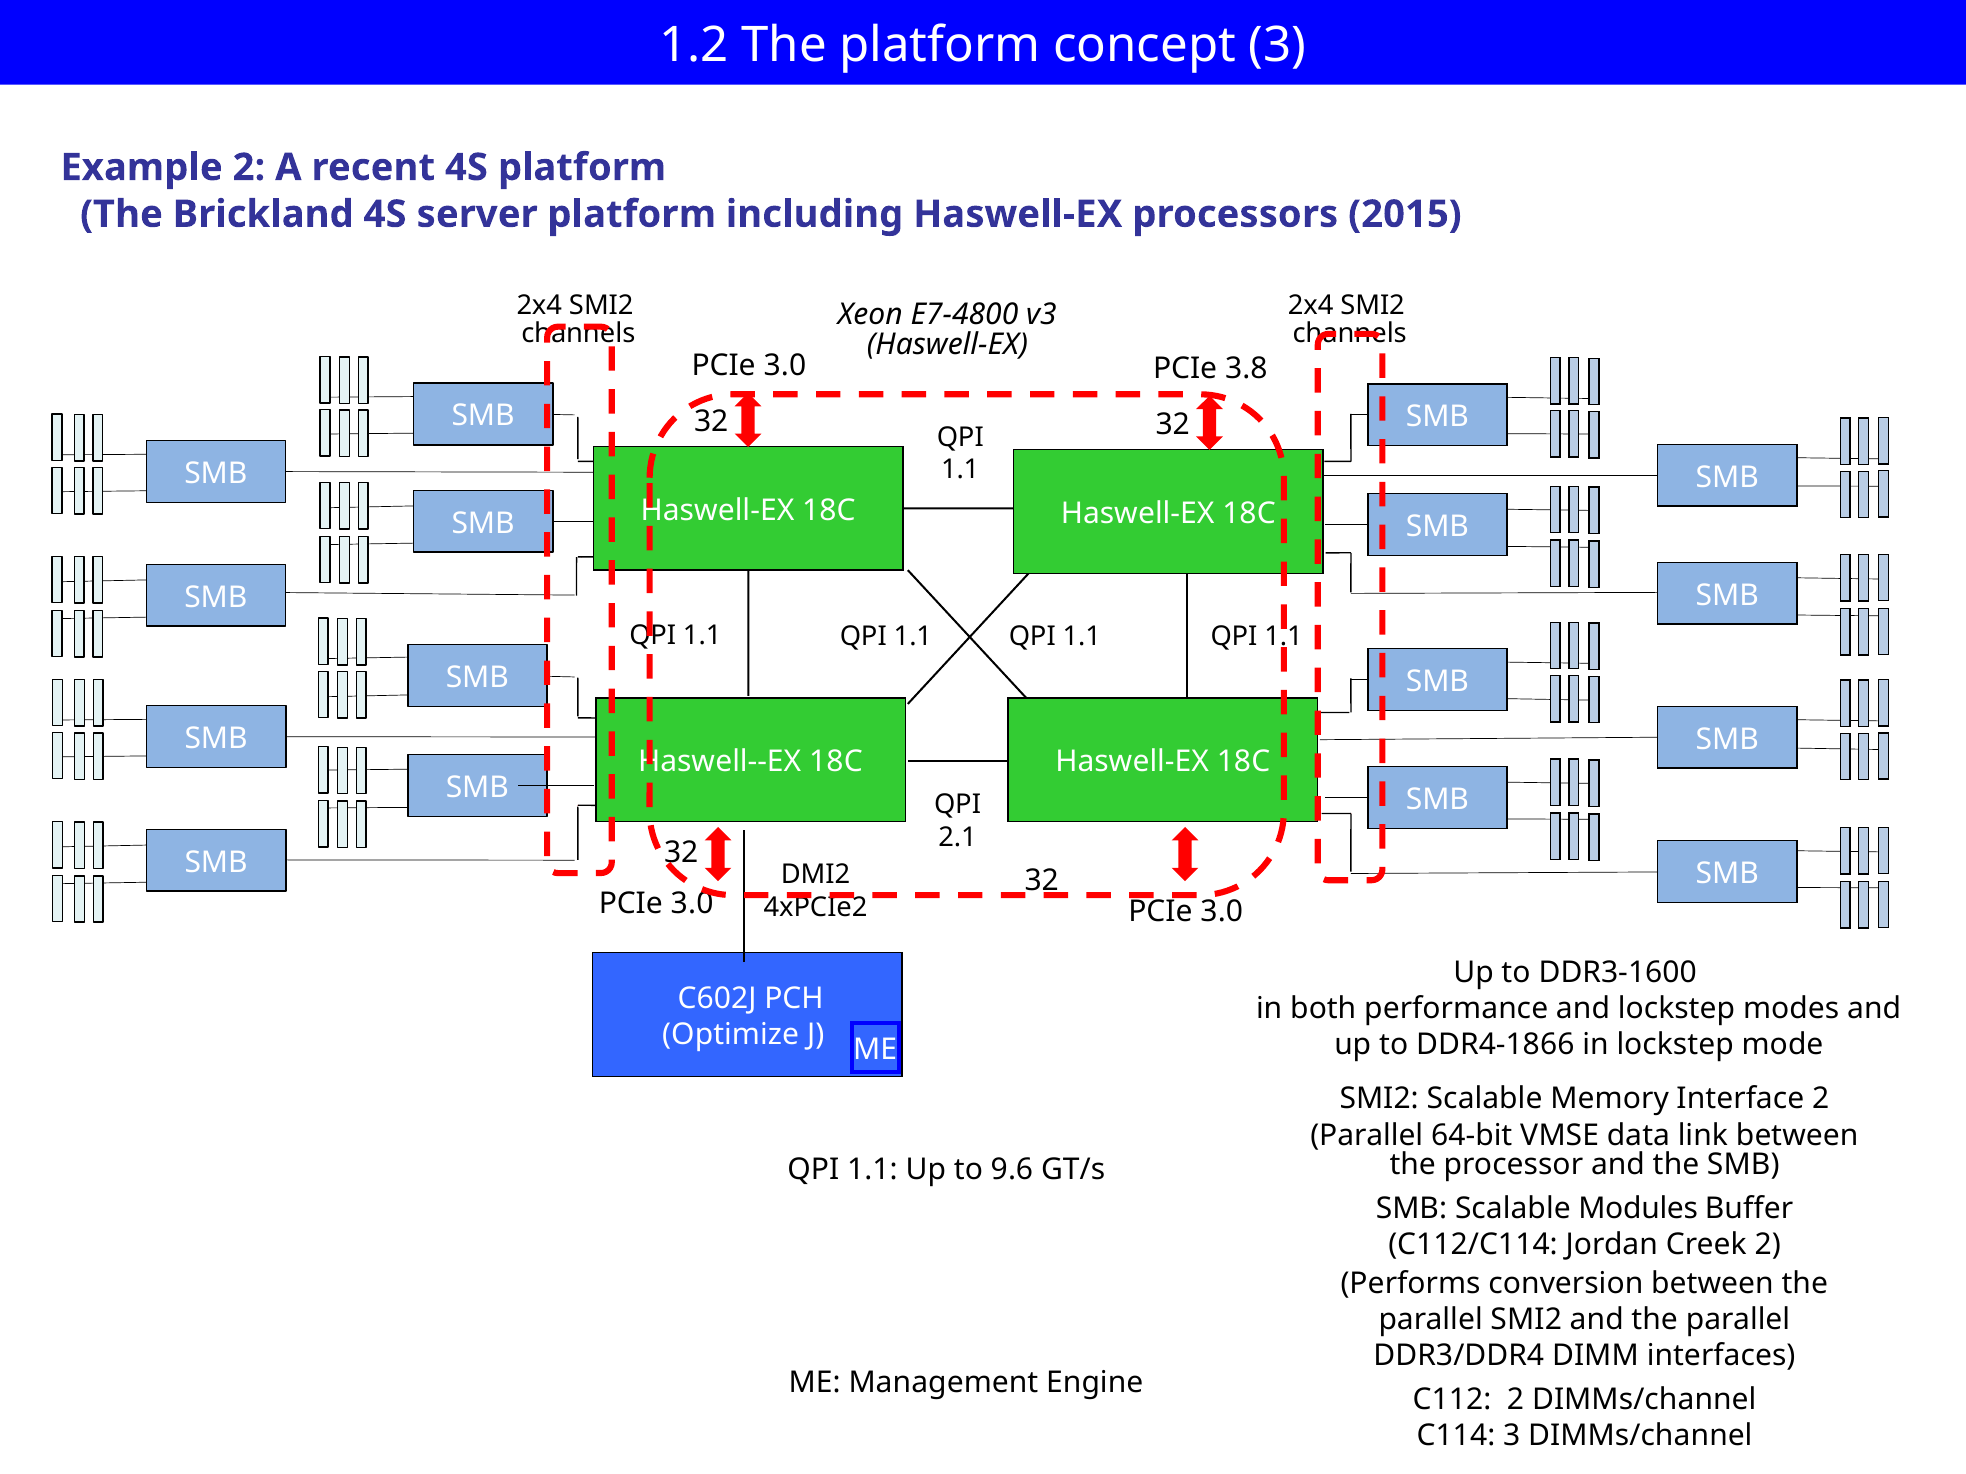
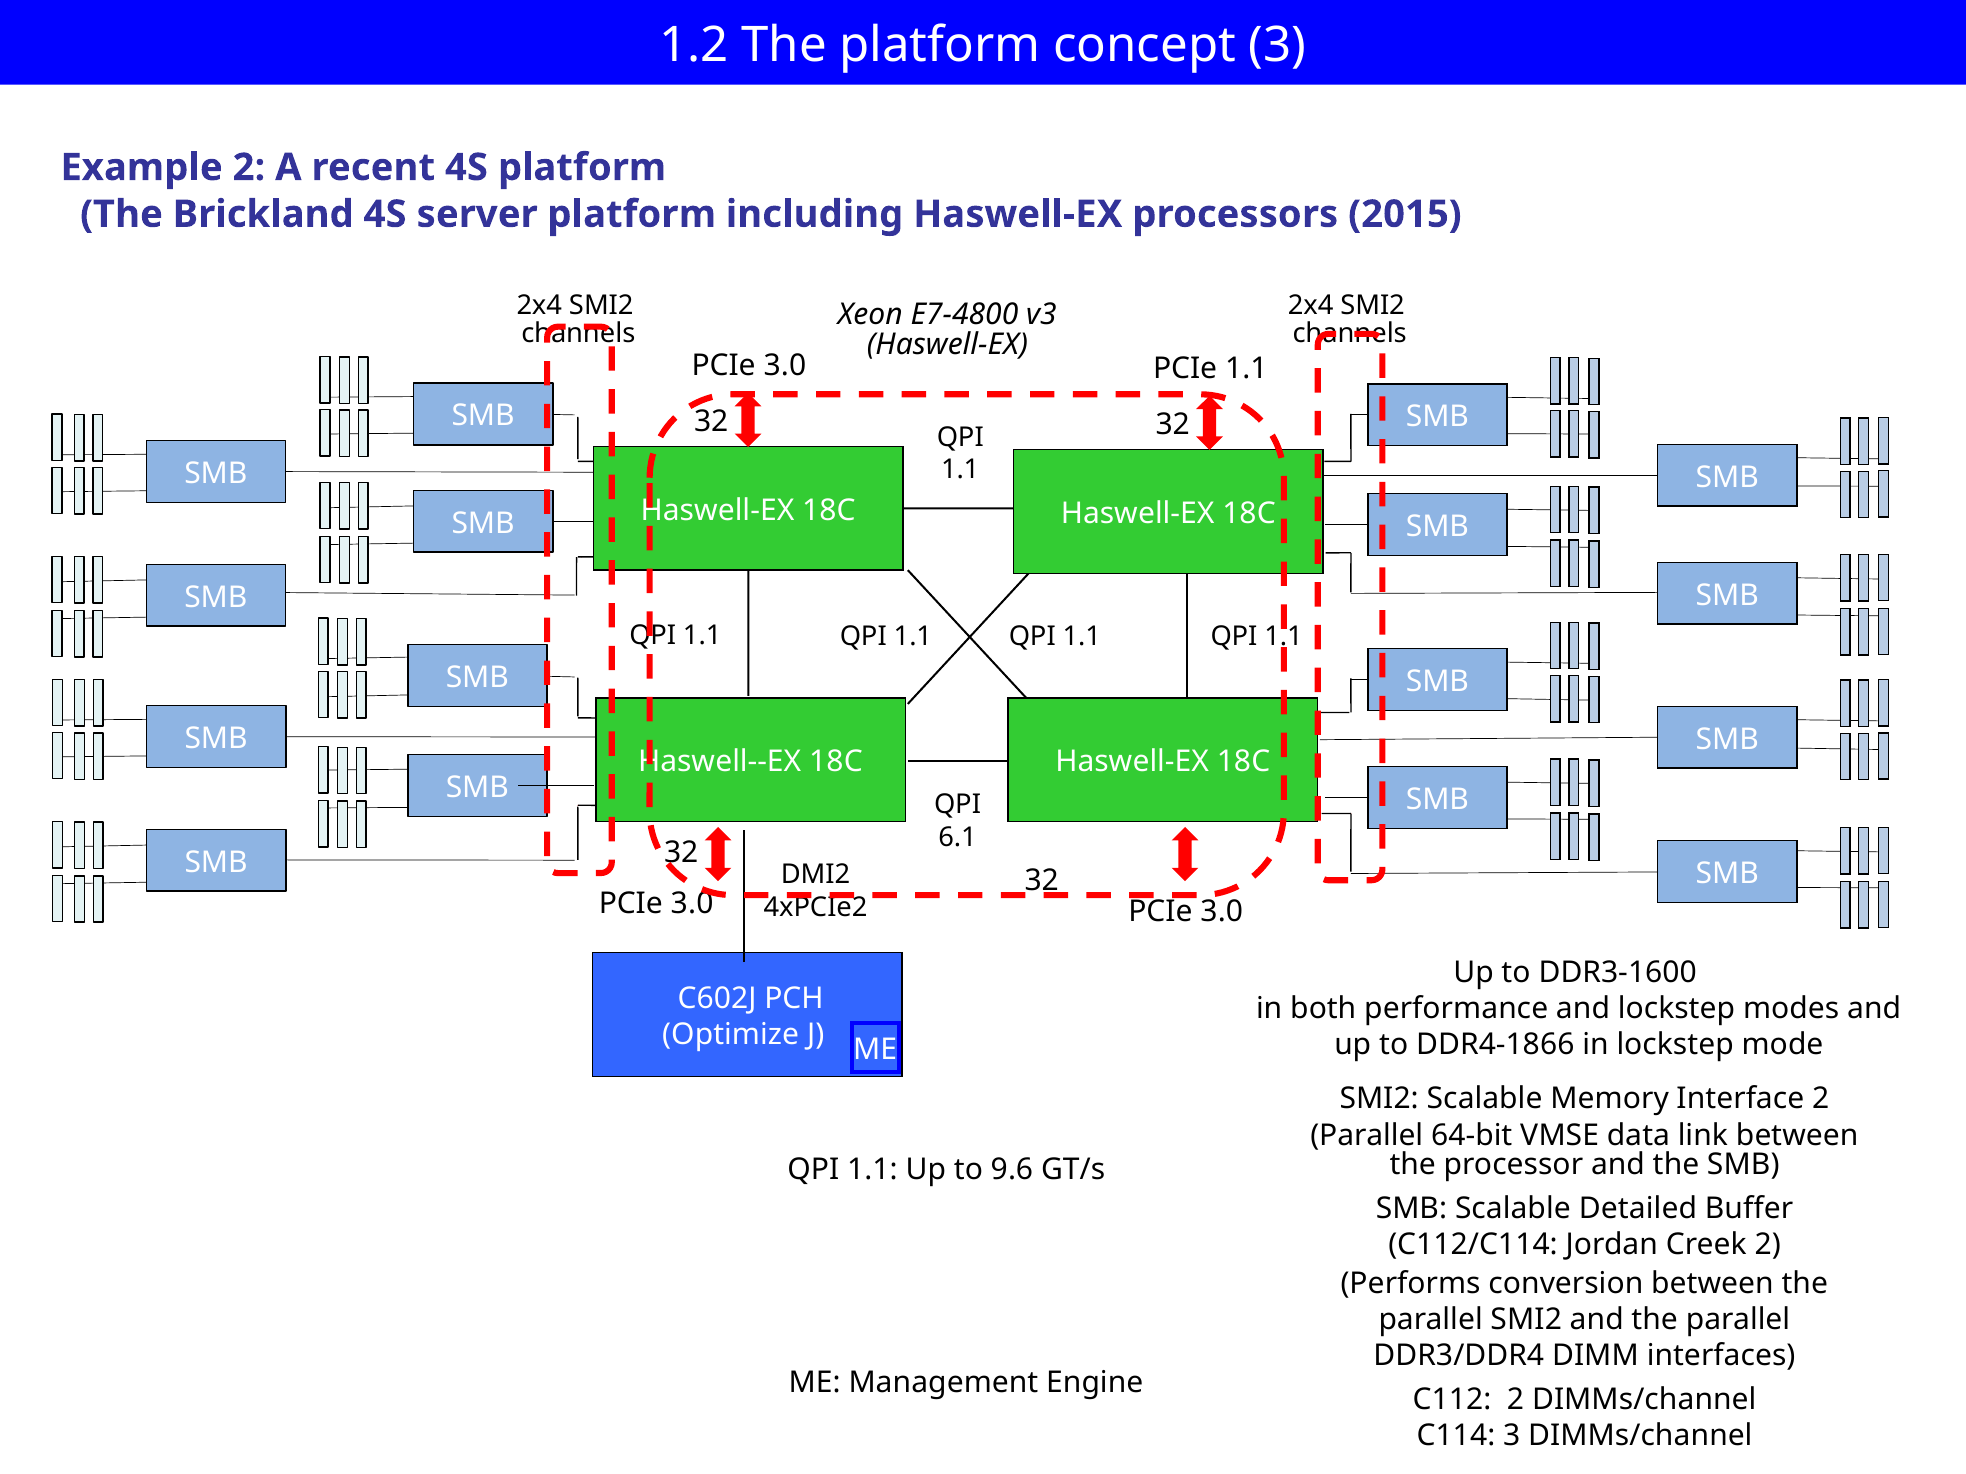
PCIe 3.8: 3.8 -> 1.1
2.1: 2.1 -> 6.1
Modules: Modules -> Detailed
